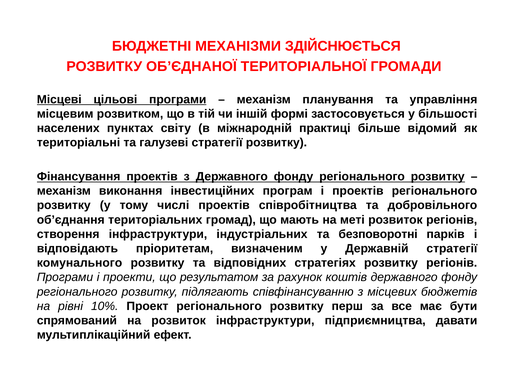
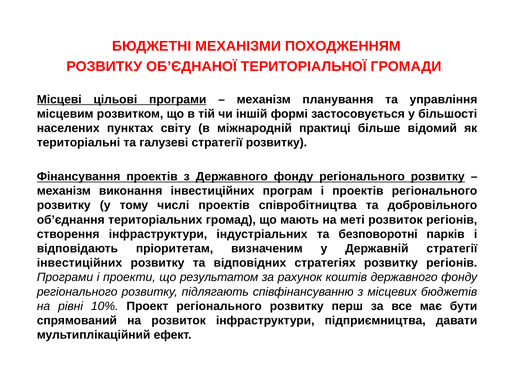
ЗДІЙСНЮЄТЬСЯ: ЗДІЙСНЮЄТЬСЯ -> ПОХОДЖЕННЯМ
комунального at (80, 263): комунального -> інвестиційних
